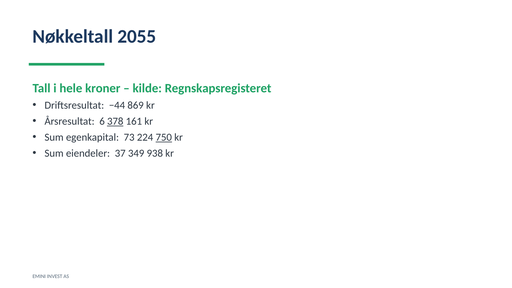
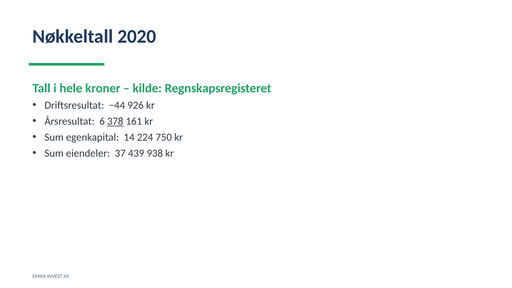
2055: 2055 -> 2020
869: 869 -> 926
73: 73 -> 14
750 underline: present -> none
349: 349 -> 439
